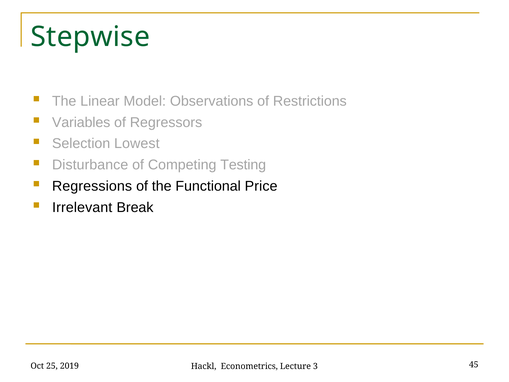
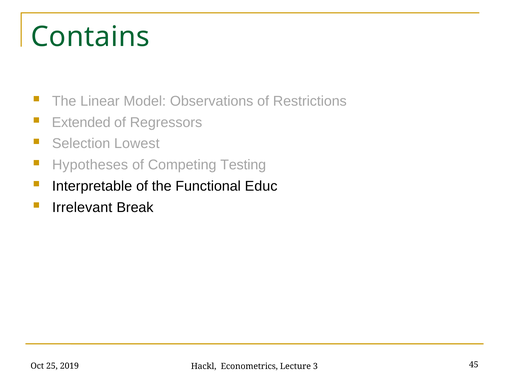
Stepwise: Stepwise -> Contains
Variables: Variables -> Extended
Disturbance: Disturbance -> Hypotheses
Regressions: Regressions -> Interpretable
Price: Price -> Educ
